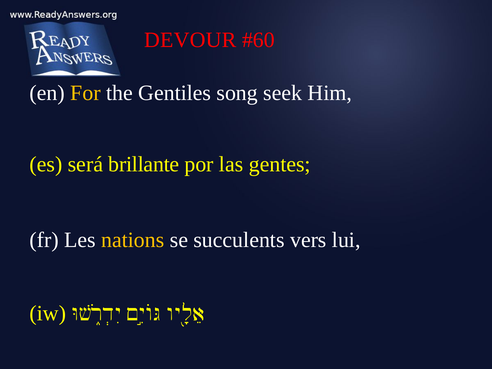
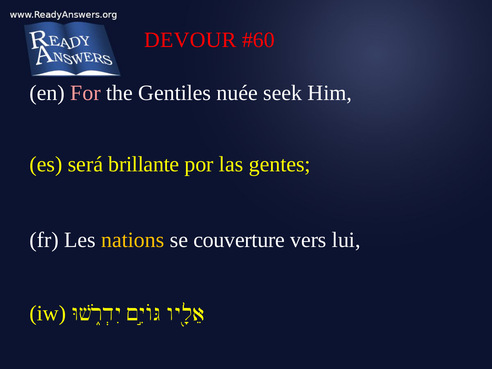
For colour: yellow -> pink
song: song -> nuée
succulents: succulents -> couverture
